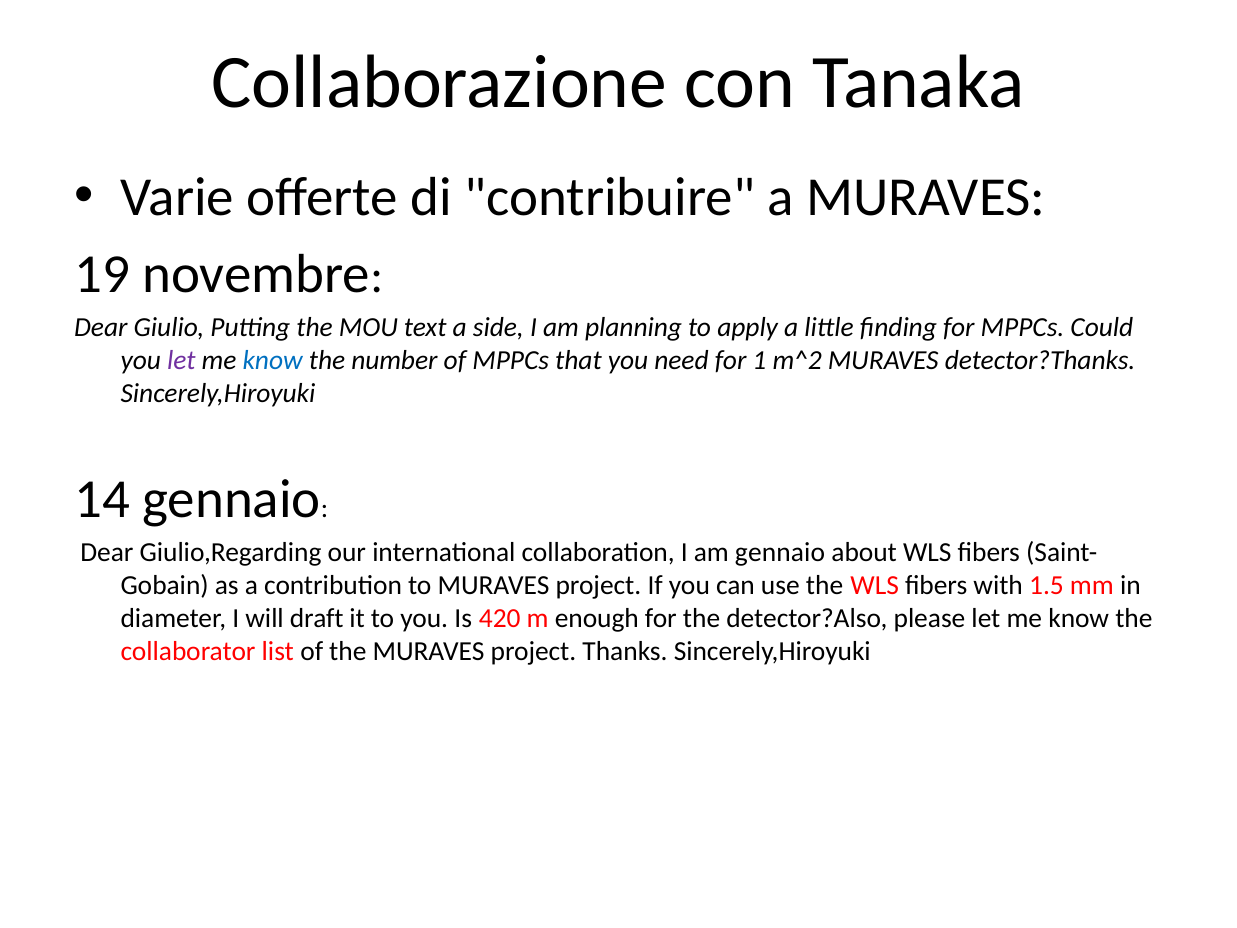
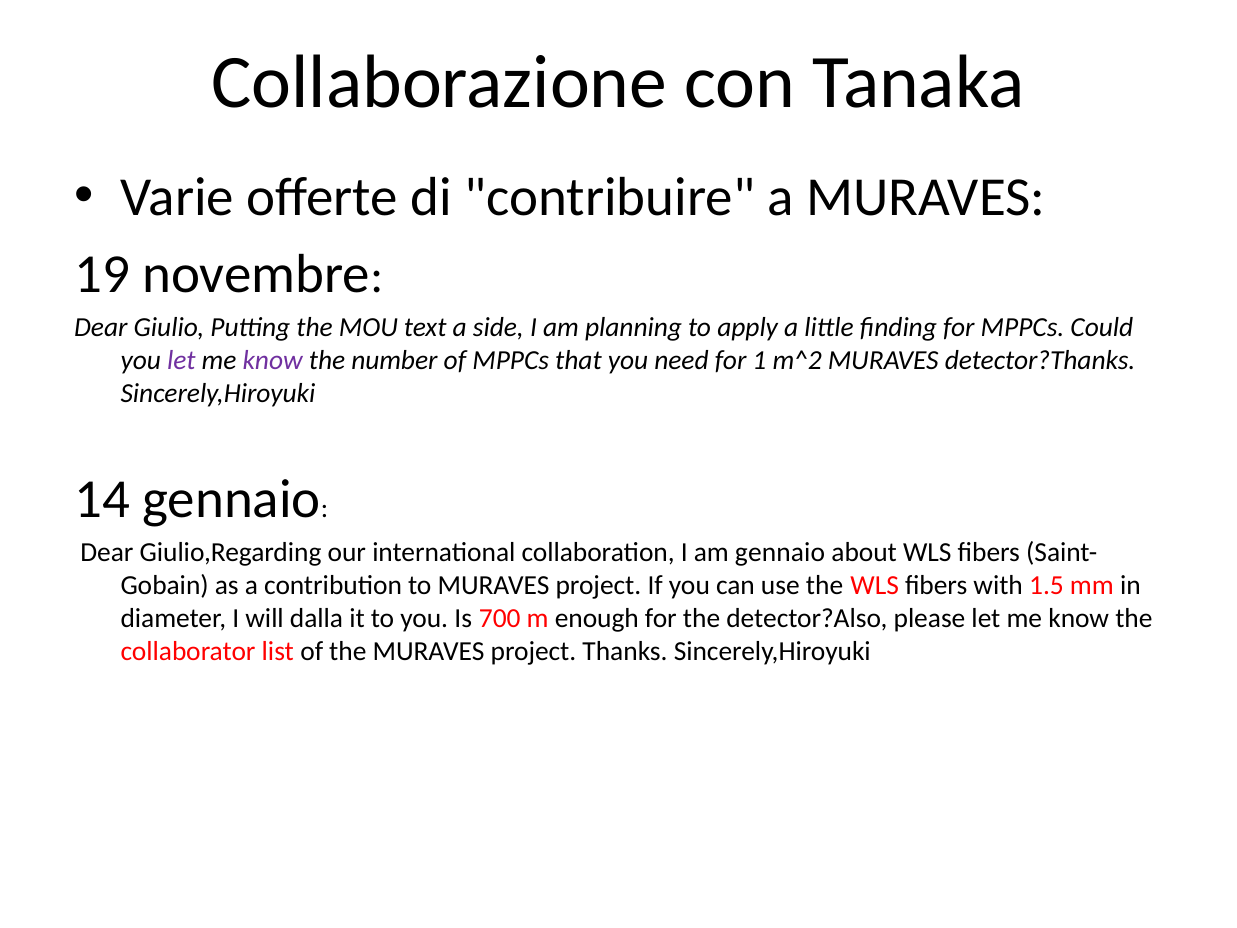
know at (273, 361) colour: blue -> purple
draft: draft -> dalla
420: 420 -> 700
